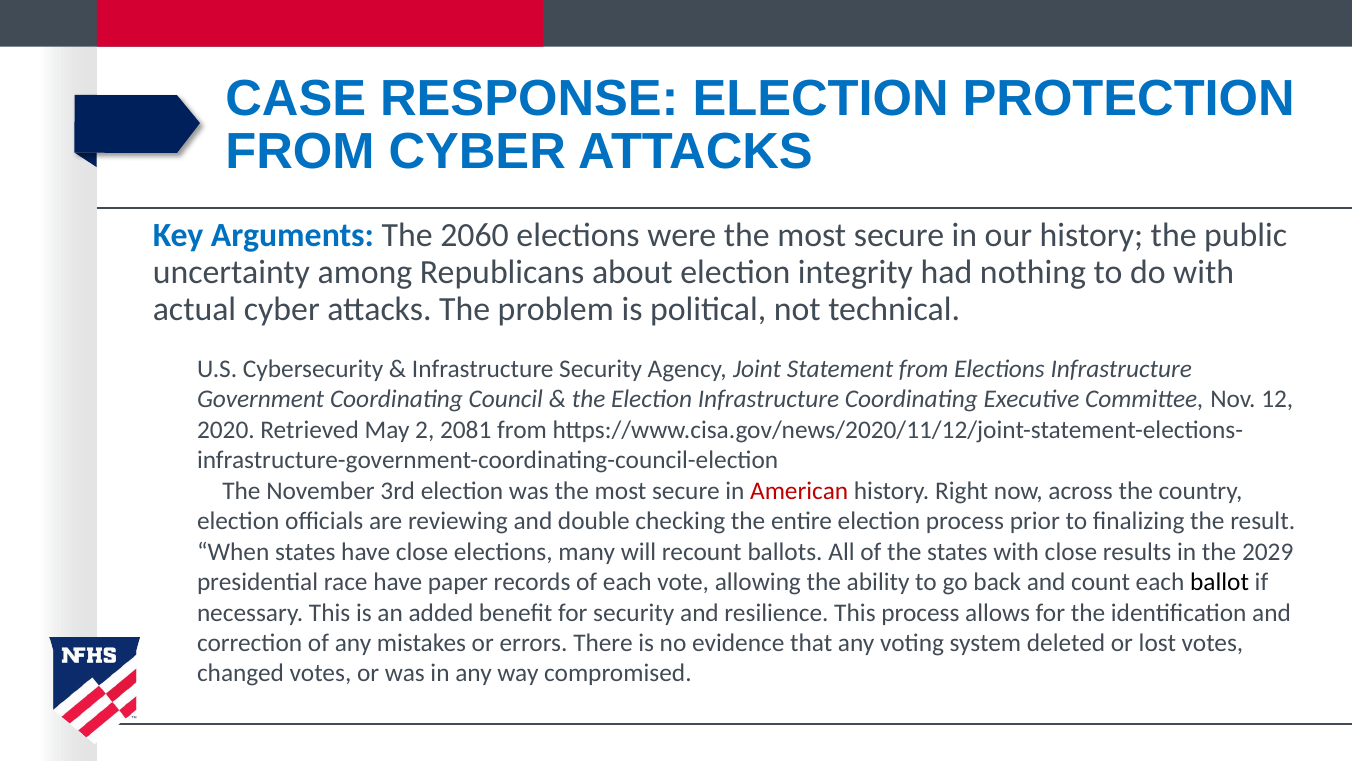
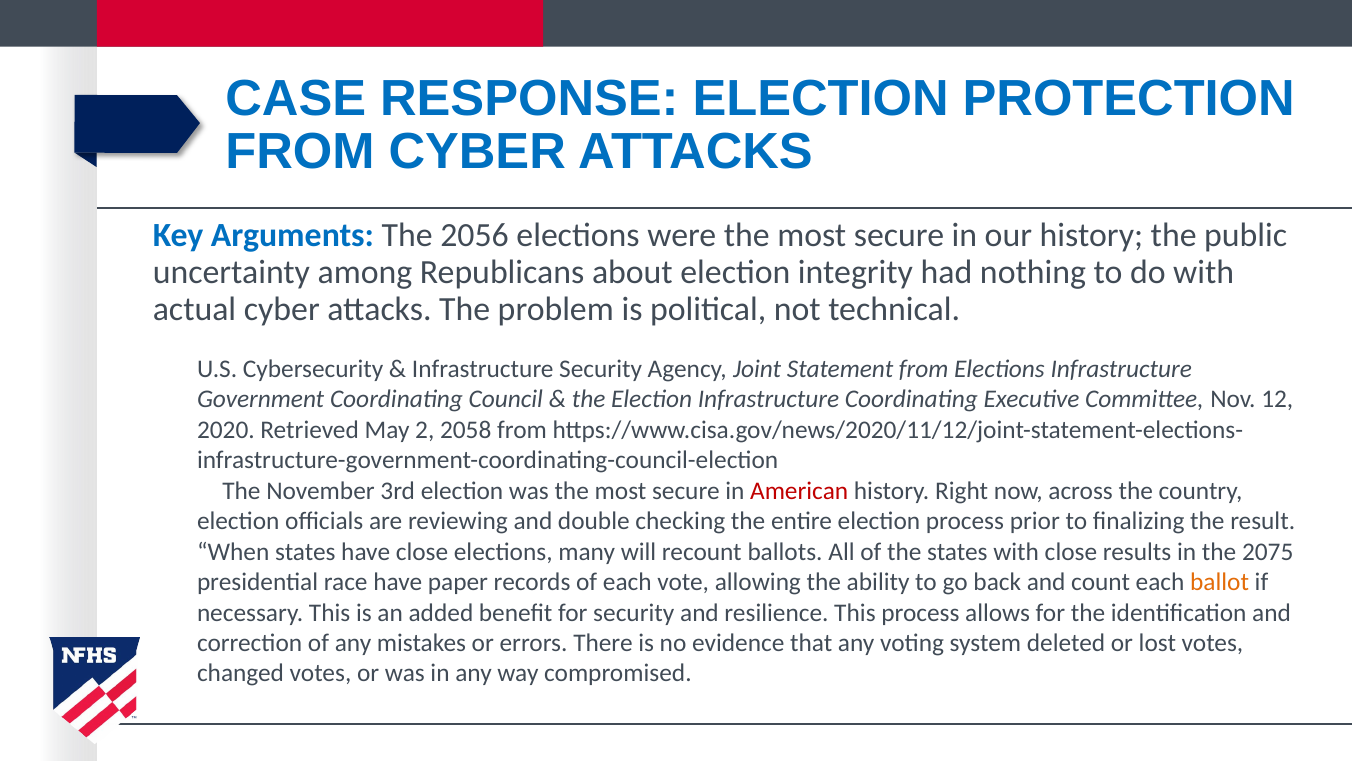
2060: 2060 -> 2056
2081: 2081 -> 2058
2029: 2029 -> 2075
ballot colour: black -> orange
